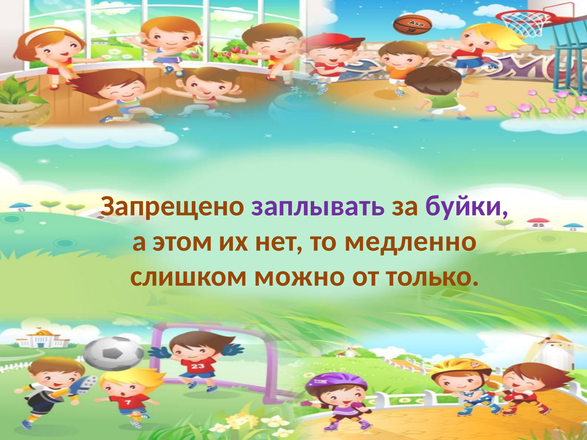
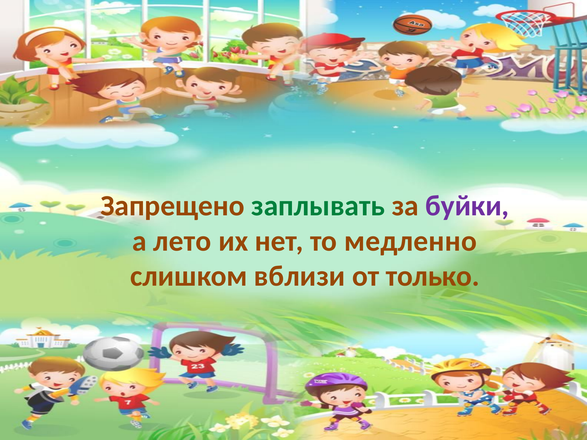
заплывать colour: purple -> green
этом: этом -> лето
можно: можно -> вблизи
